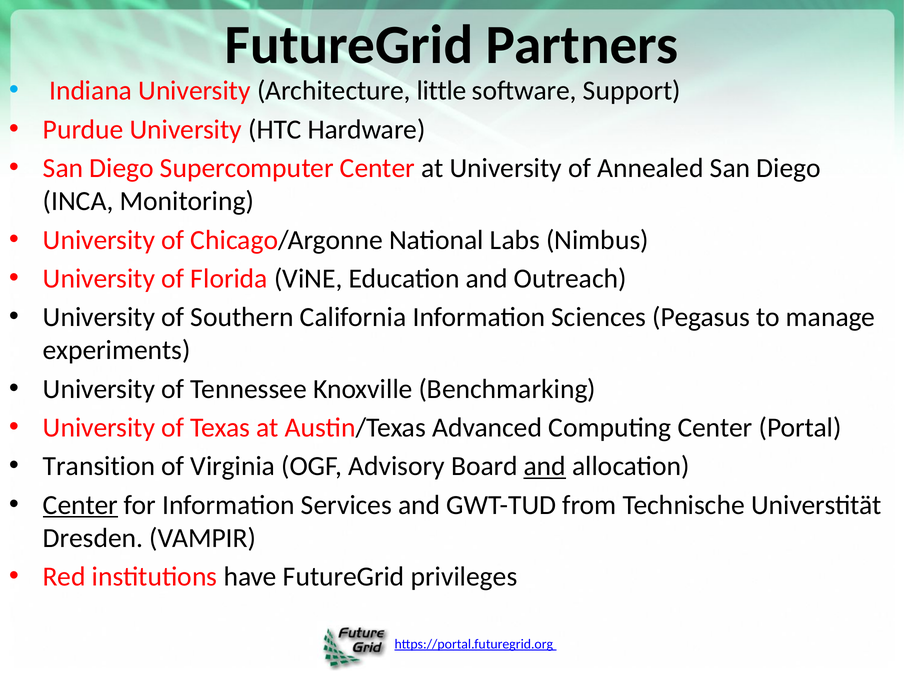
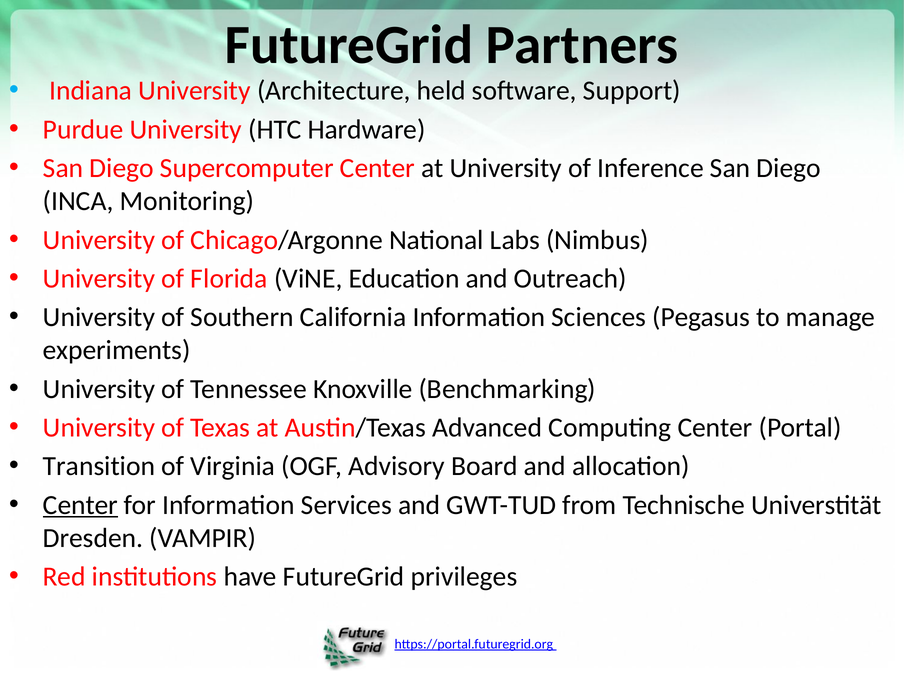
little: little -> held
Annealed: Annealed -> Inference
and at (545, 466) underline: present -> none
